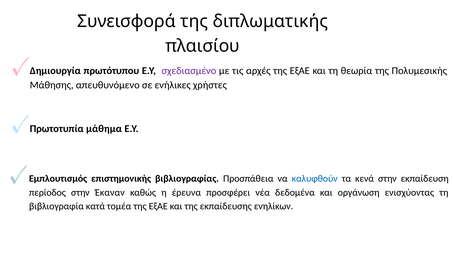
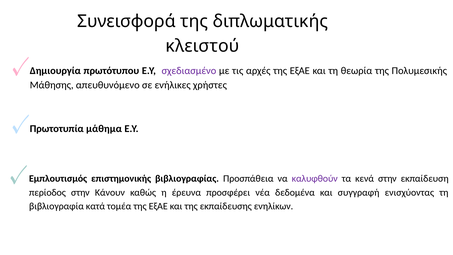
πλαισίου: πλαισίου -> κλειστού
καλυφθούν colour: blue -> purple
Έκαναν: Έκαναν -> Κάνουν
οργάνωση: οργάνωση -> συγγραφή
